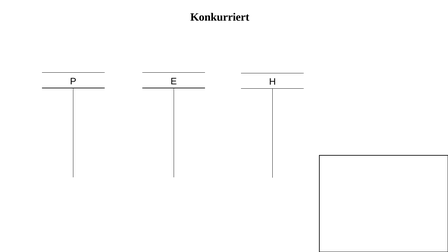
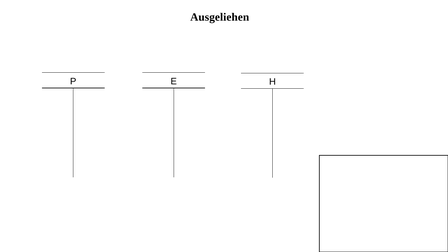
Konkurriert: Konkurriert -> Ausgeliehen
